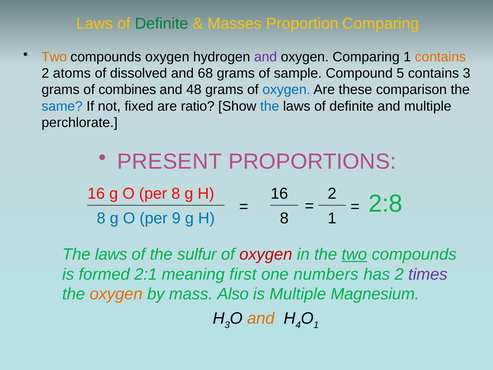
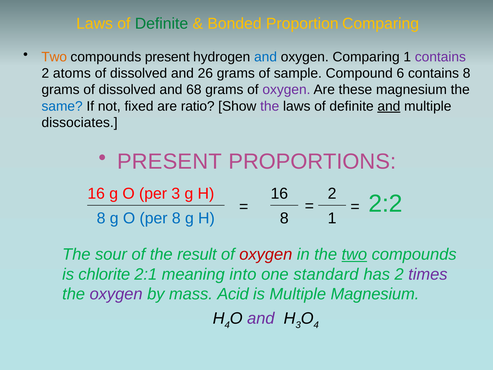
Masses: Masses -> Bonded
compounds oxygen: oxygen -> present
and at (266, 57) colour: purple -> blue
contains at (440, 57) colour: orange -> purple
68: 68 -> 26
5: 5 -> 6
contains 3: 3 -> 8
grams of combines: combines -> dissolved
48: 48 -> 68
oxygen at (286, 90) colour: blue -> purple
these comparison: comparison -> magnesium
the at (270, 106) colour: blue -> purple
and at (389, 106) underline: none -> present
perchlorate: perchlorate -> dissociates
per 8: 8 -> 3
2:8: 2:8 -> 2:2
per 9: 9 -> 8
laws at (111, 254): laws -> sour
sulfur: sulfur -> result
formed: formed -> chlorite
first: first -> into
numbers: numbers -> standard
oxygen at (116, 294) colour: orange -> purple
Also: Also -> Acid
H 3: 3 -> 4
and at (261, 318) colour: orange -> purple
H 4: 4 -> 3
O 1: 1 -> 4
